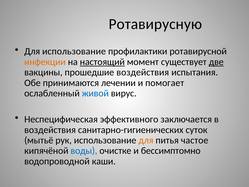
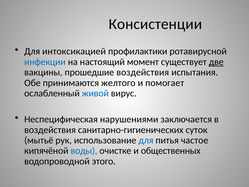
Ротавирусную: Ротавирусную -> Консистенции
Для использование: использование -> интоксикацией
инфекции colour: orange -> blue
настоящий underline: present -> none
лечении: лечении -> желтого
эффективного: эффективного -> нарушениями
для at (146, 140) colour: orange -> blue
бессимптомно: бессимптомно -> общественных
каши: каши -> этого
